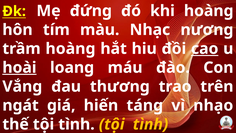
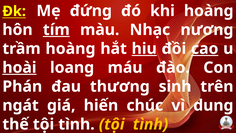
tím underline: none -> present
hiu underline: none -> present
Vắng: Vắng -> Phán
trao: trao -> sinh
táng: táng -> chúc
nhạo: nhạo -> dung
